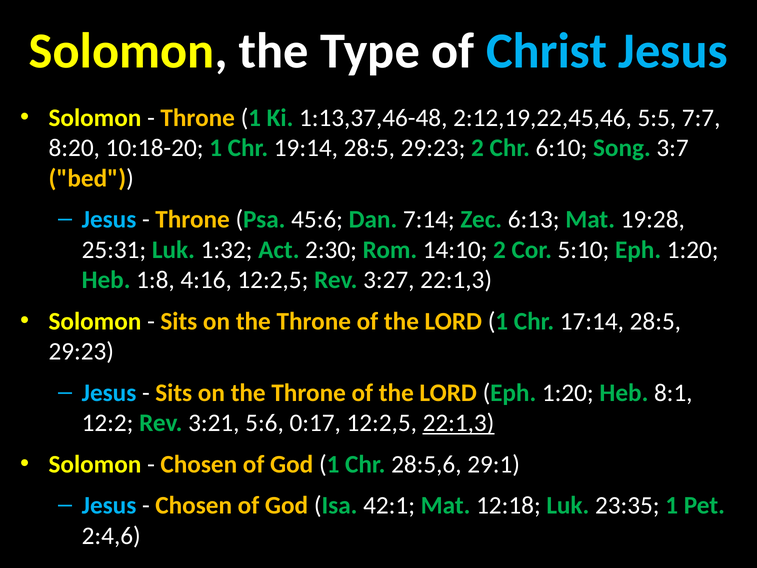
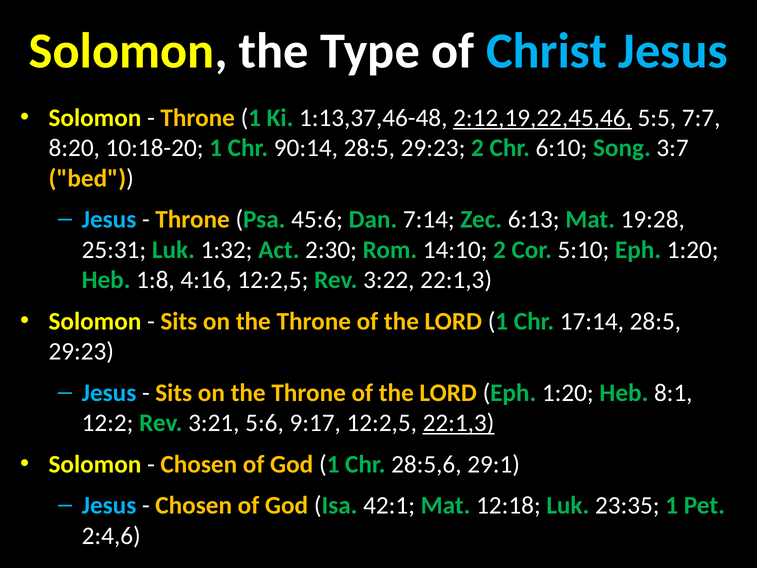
2:12,19,22,45,46 underline: none -> present
19:14: 19:14 -> 90:14
3:27: 3:27 -> 3:22
0:17: 0:17 -> 9:17
